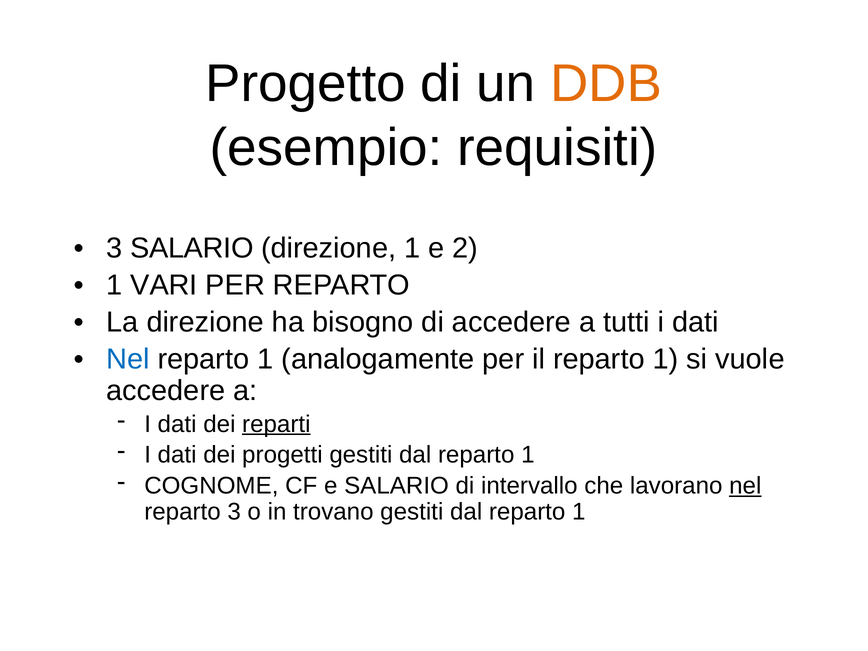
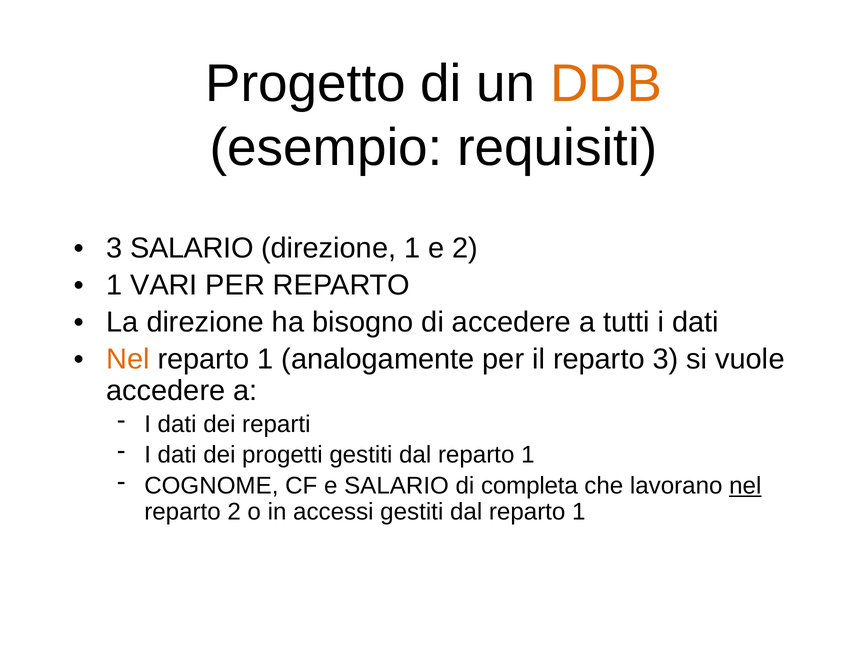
Nel at (128, 359) colour: blue -> orange
il reparto 1: 1 -> 3
reparti underline: present -> none
intervallo: intervallo -> completa
reparto 3: 3 -> 2
trovano: trovano -> accessi
